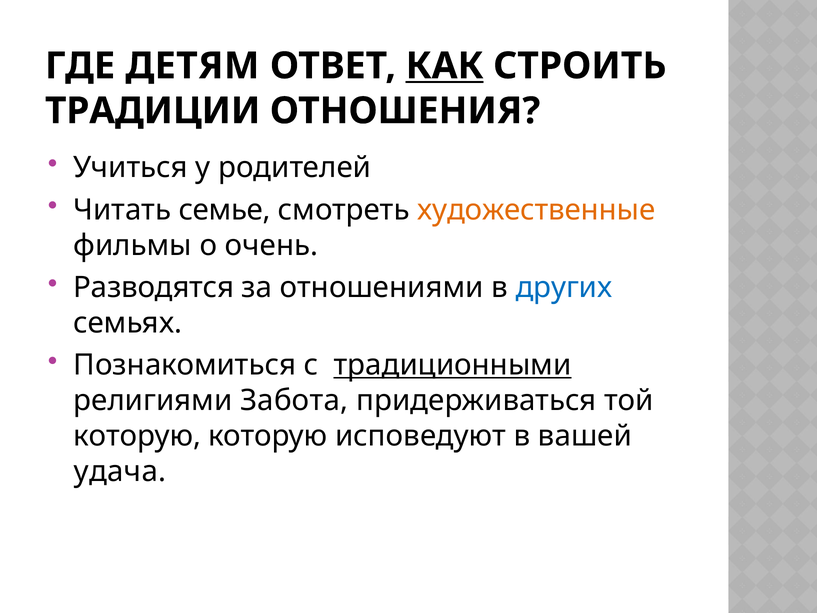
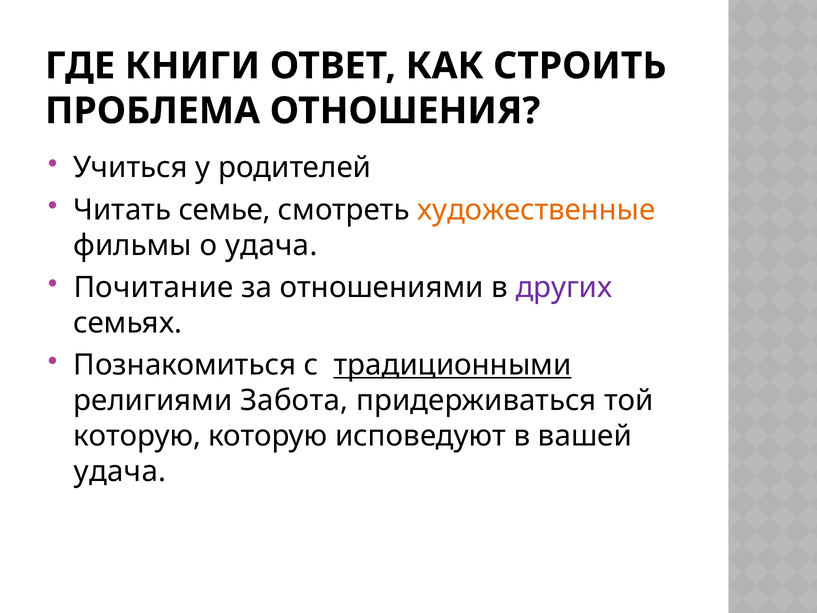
ДЕТЯМ: ДЕТЯМ -> КНИГИ
КАК underline: present -> none
ТРАДИЦИИ: ТРАДИЦИИ -> ПРОБЛЕМА
о очень: очень -> удача
Разводятся: Разводятся -> Почитание
других colour: blue -> purple
